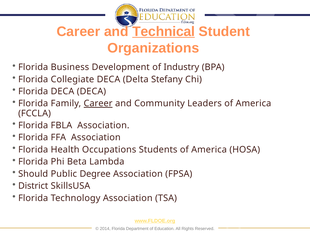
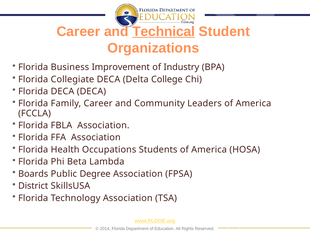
Development: Development -> Improvement
Stefany: Stefany -> College
Career at (98, 103) underline: present -> none
Should: Should -> Boards
